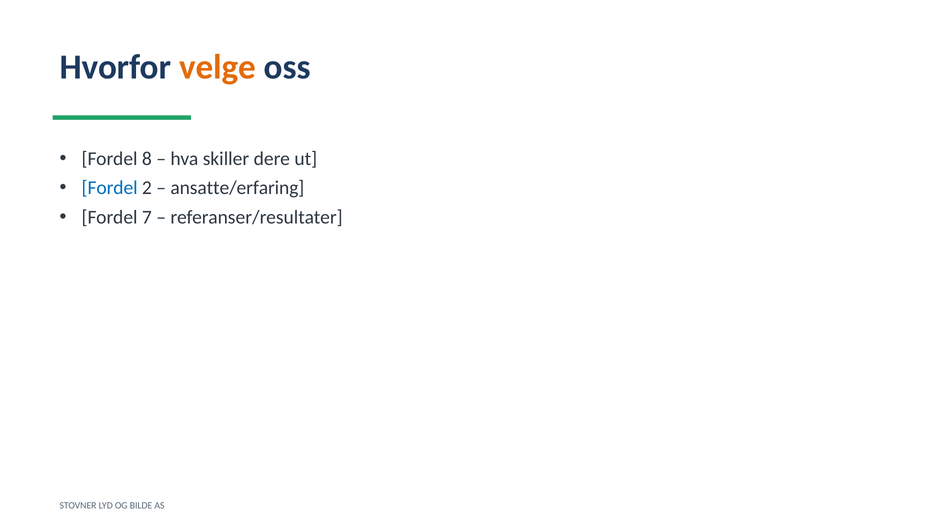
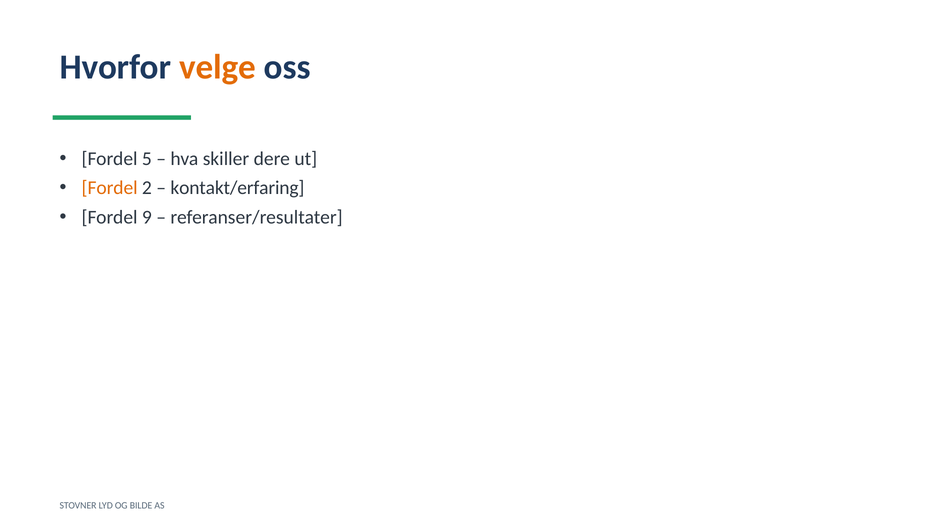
8: 8 -> 5
Fordel at (110, 188) colour: blue -> orange
ansatte/erfaring: ansatte/erfaring -> kontakt/erfaring
7: 7 -> 9
